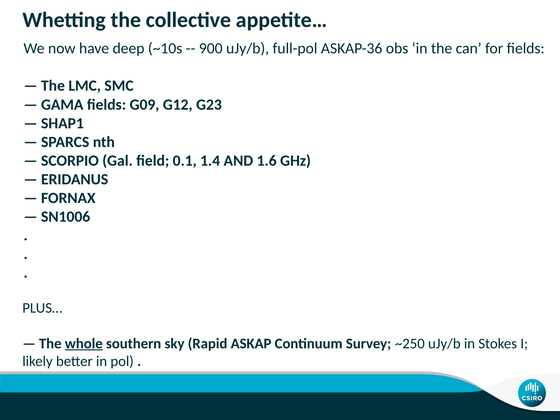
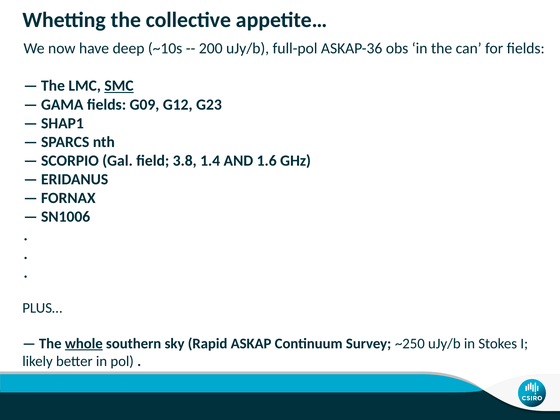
900: 900 -> 200
SMC underline: none -> present
0.1: 0.1 -> 3.8
